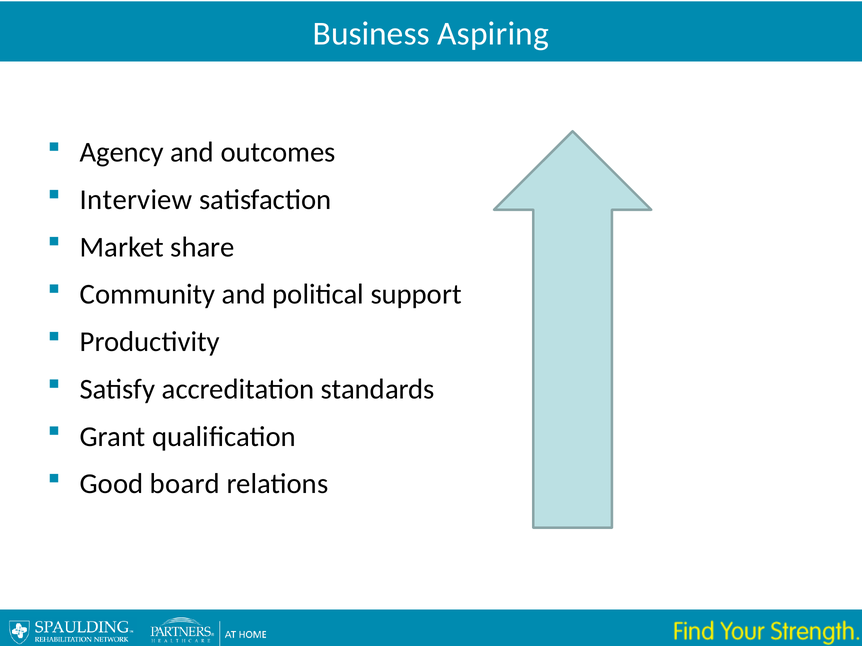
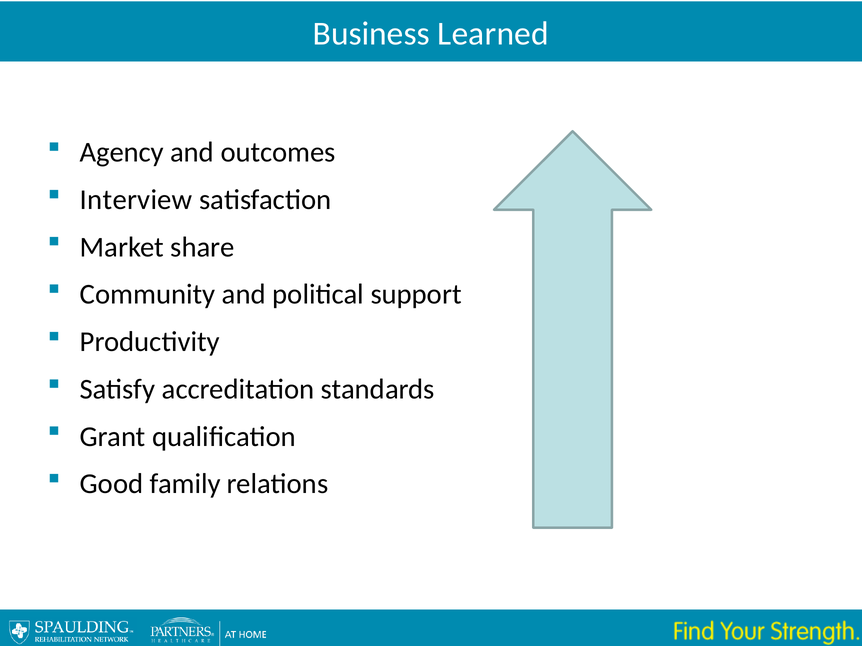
Aspiring: Aspiring -> Learned
board: board -> family
